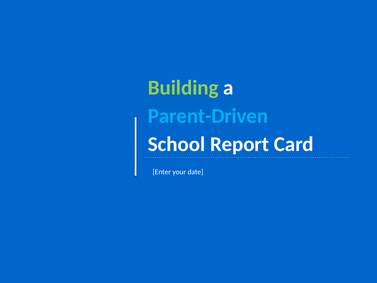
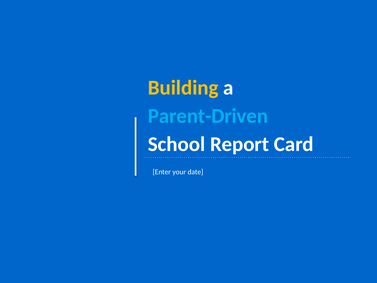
Building colour: light green -> yellow
